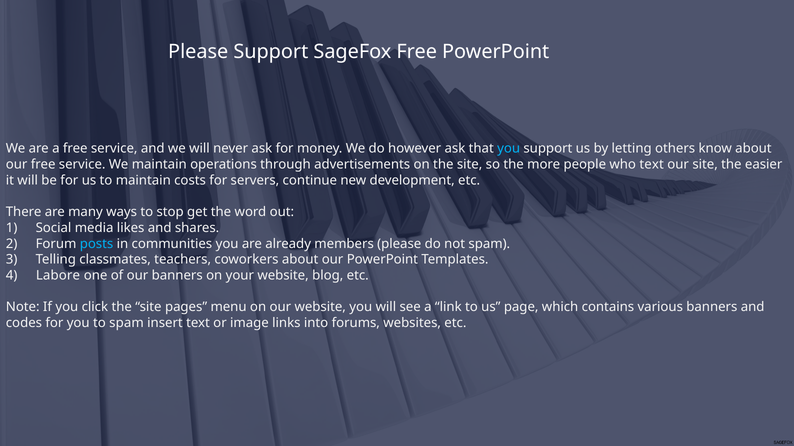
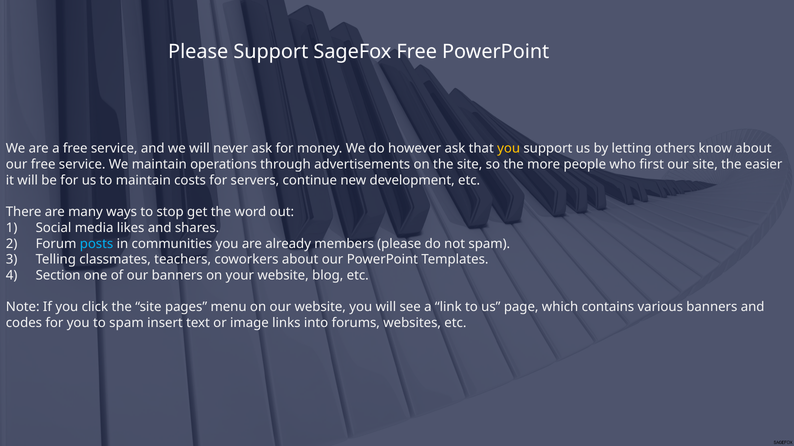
you at (509, 149) colour: light blue -> yellow
who text: text -> first
Labore: Labore -> Section
